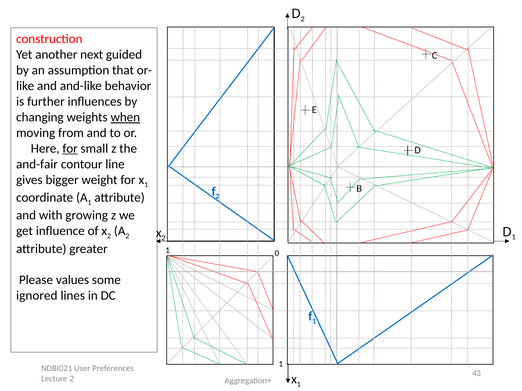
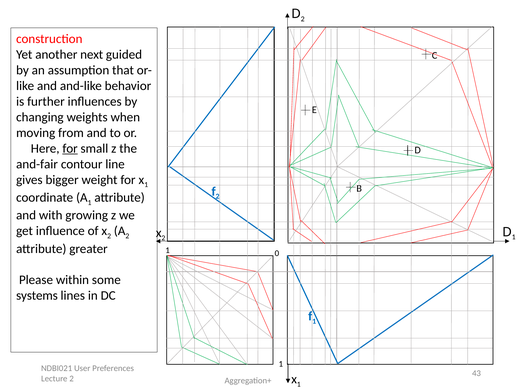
when underline: present -> none
values: values -> within
ignored: ignored -> systems
